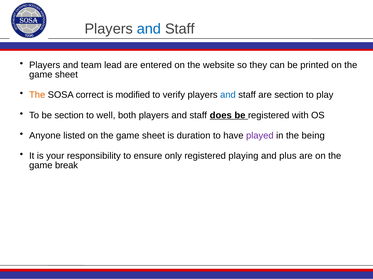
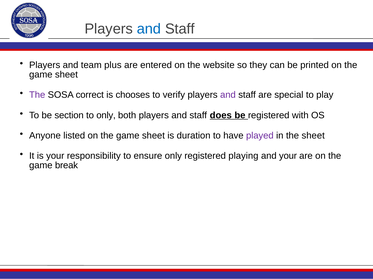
lead: lead -> plus
The at (37, 95) colour: orange -> purple
modified: modified -> chooses
and at (228, 95) colour: blue -> purple
are section: section -> special
to well: well -> only
the being: being -> sheet
and plus: plus -> your
